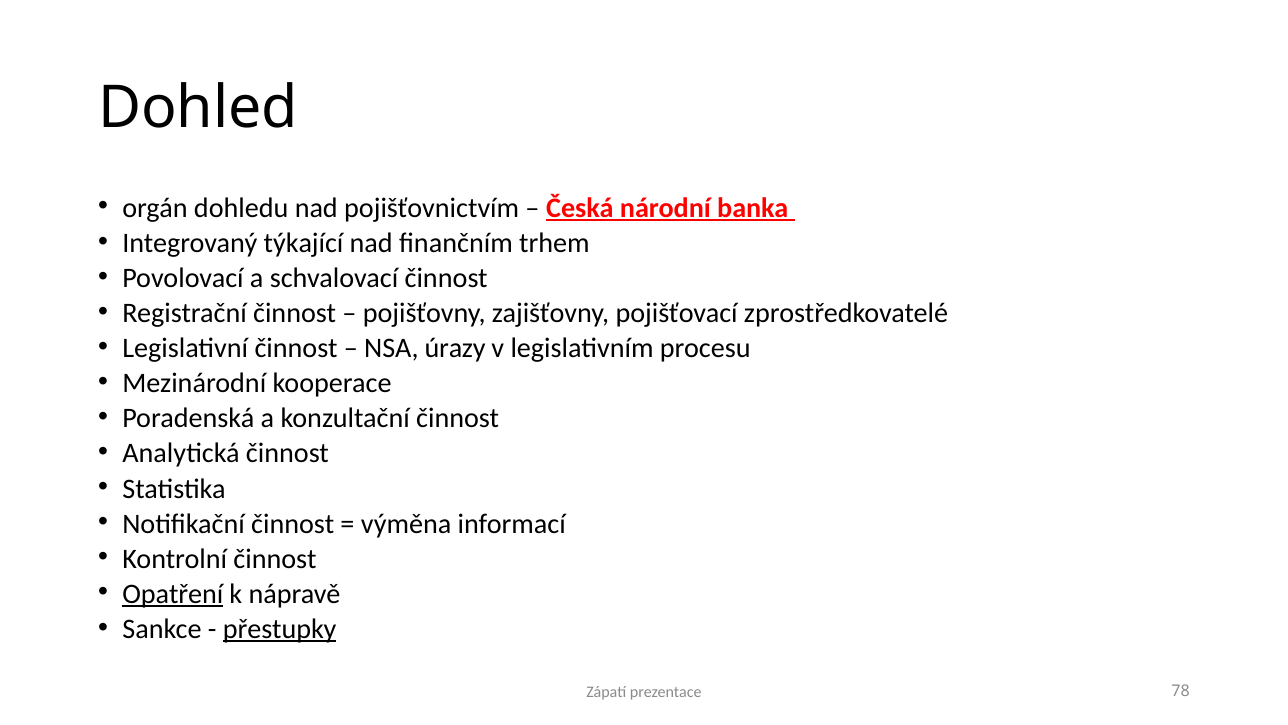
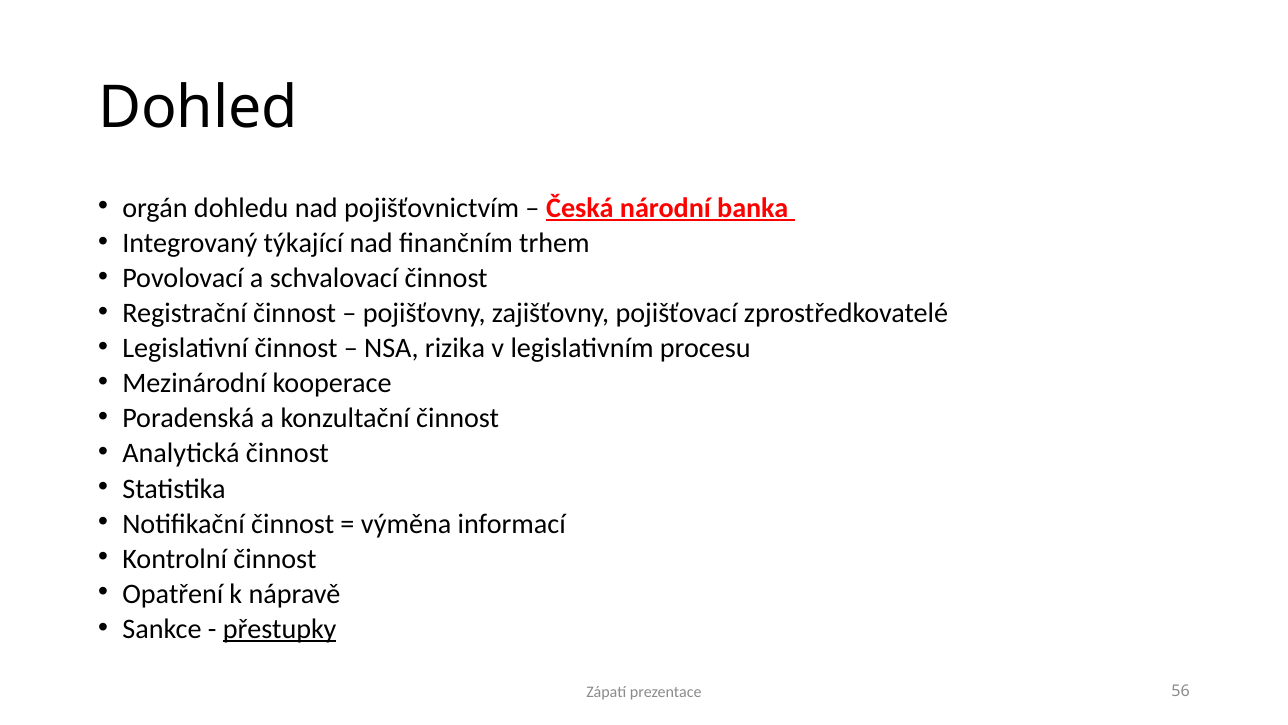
úrazy: úrazy -> rizika
Opatření underline: present -> none
78: 78 -> 56
